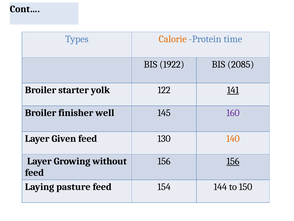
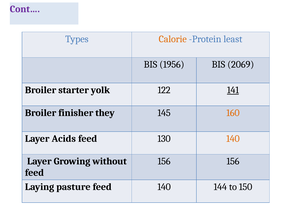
Cont… colour: black -> purple
time: time -> least
1922: 1922 -> 1956
2085: 2085 -> 2069
well: well -> they
160 colour: purple -> orange
Given: Given -> Acids
156 at (233, 161) underline: present -> none
feed 154: 154 -> 140
